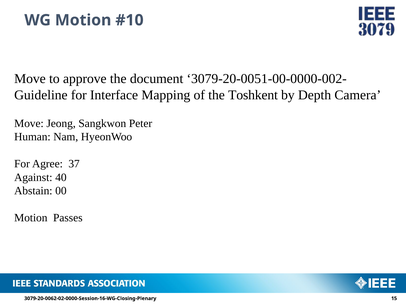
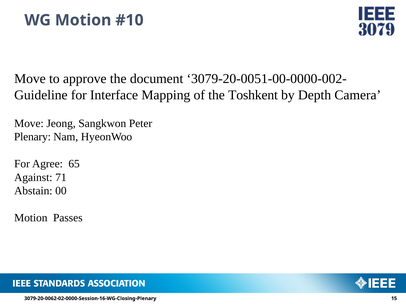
Human: Human -> Plenary
37: 37 -> 65
40: 40 -> 71
